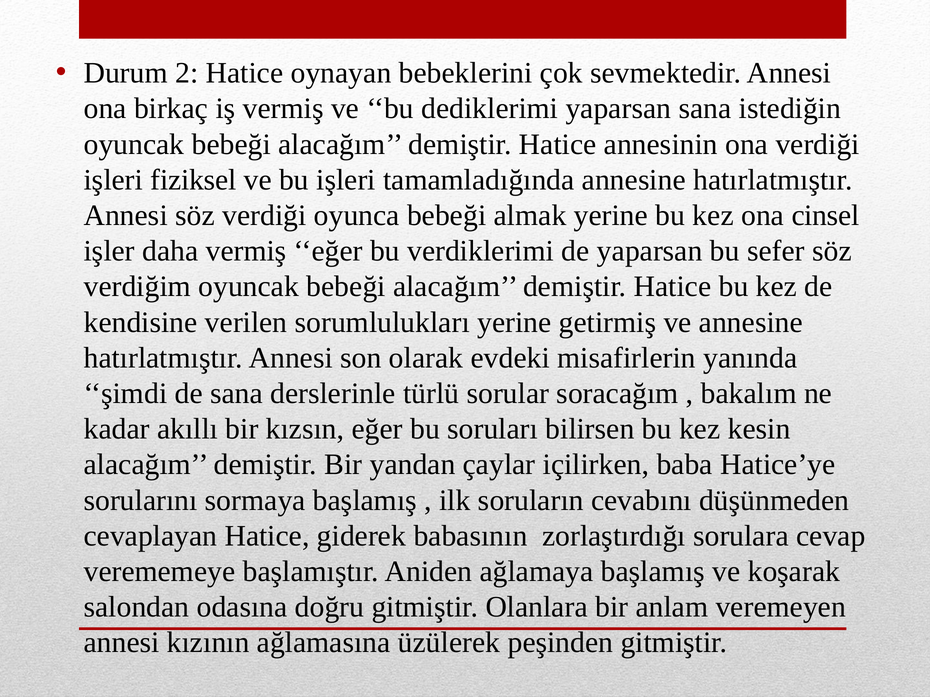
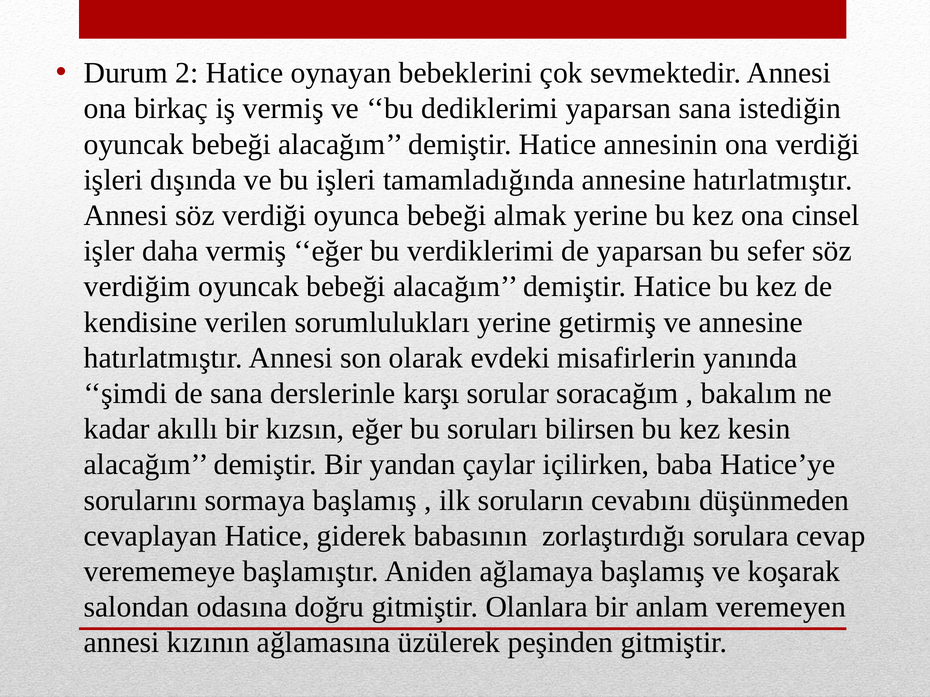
fiziksel: fiziksel -> dışında
türlü: türlü -> karşı
